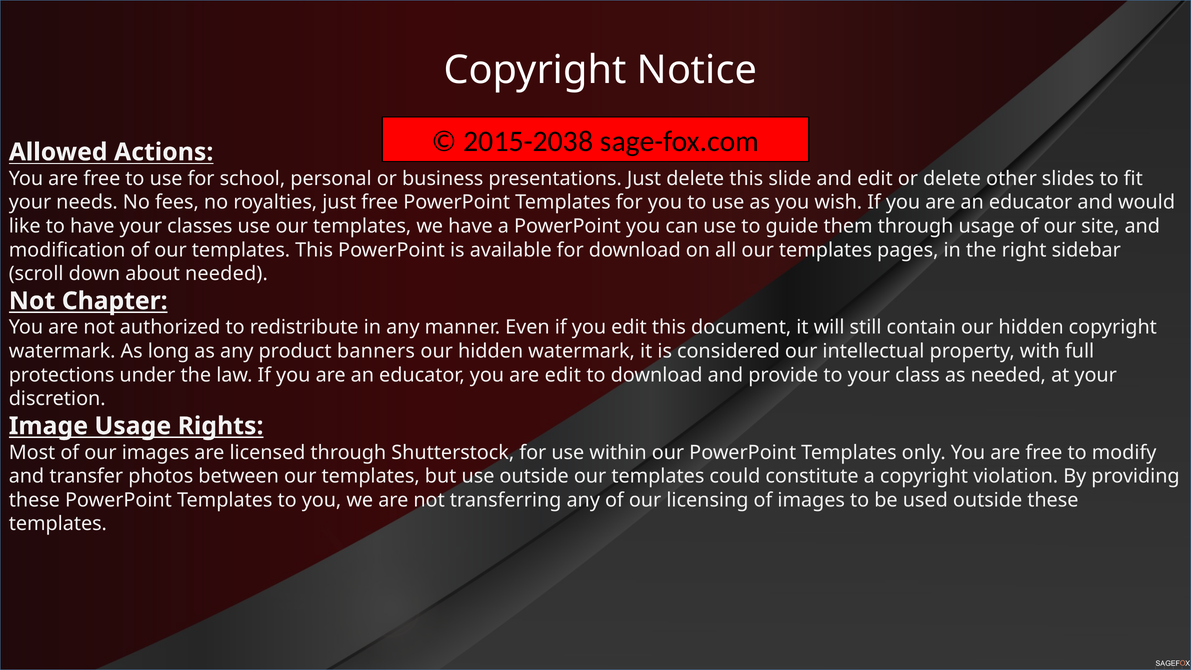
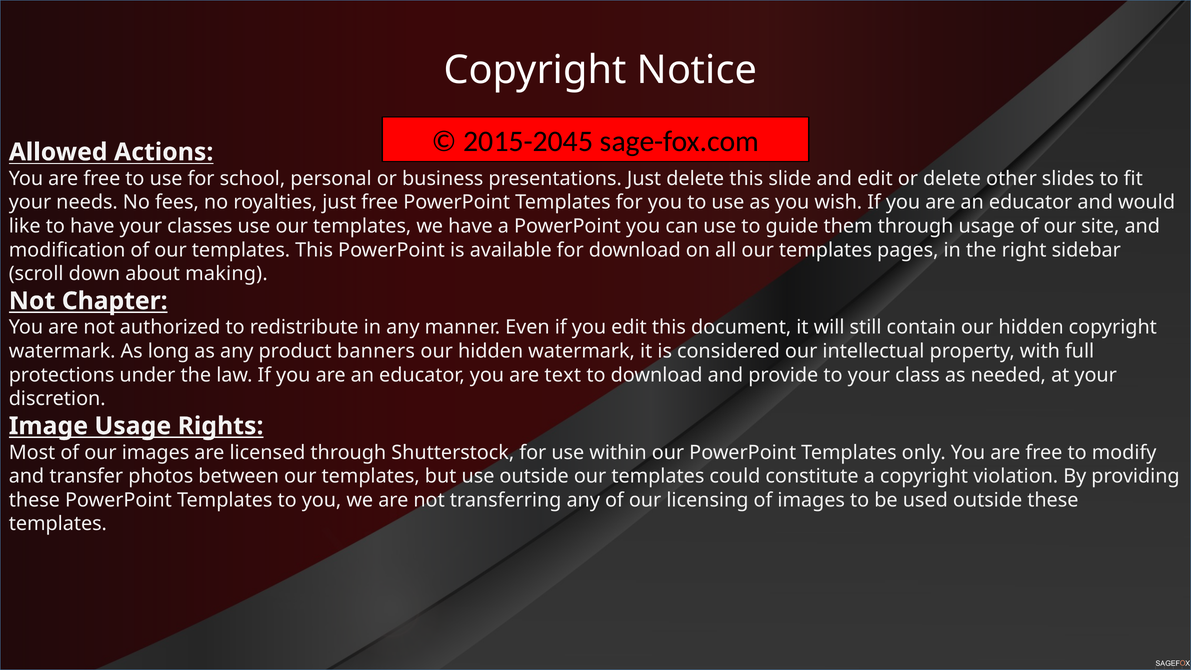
2015-2038: 2015-2038 -> 2015-2045
about needed: needed -> making
are edit: edit -> text
